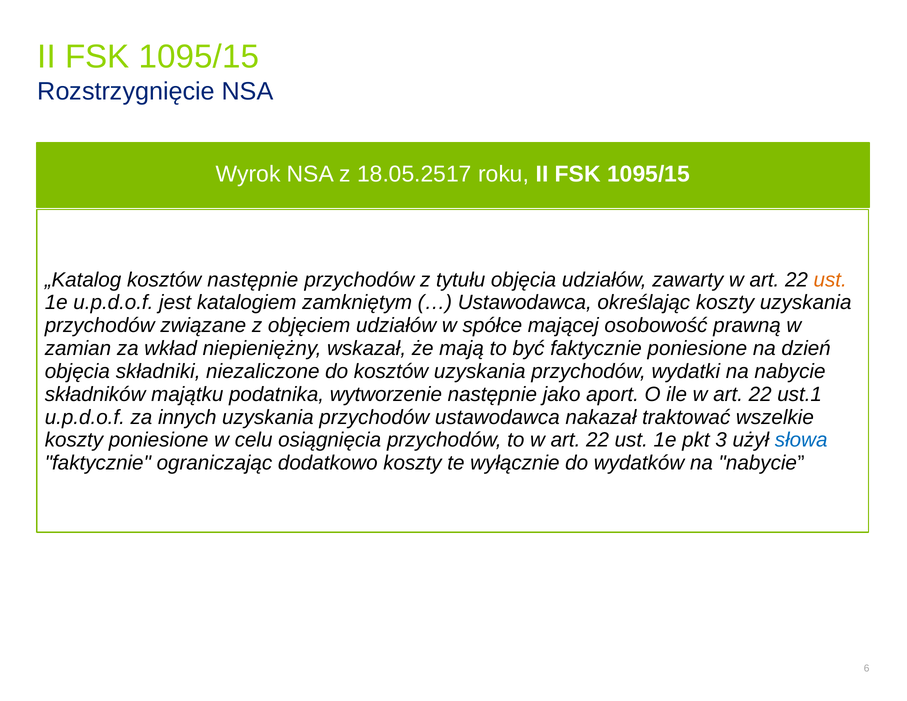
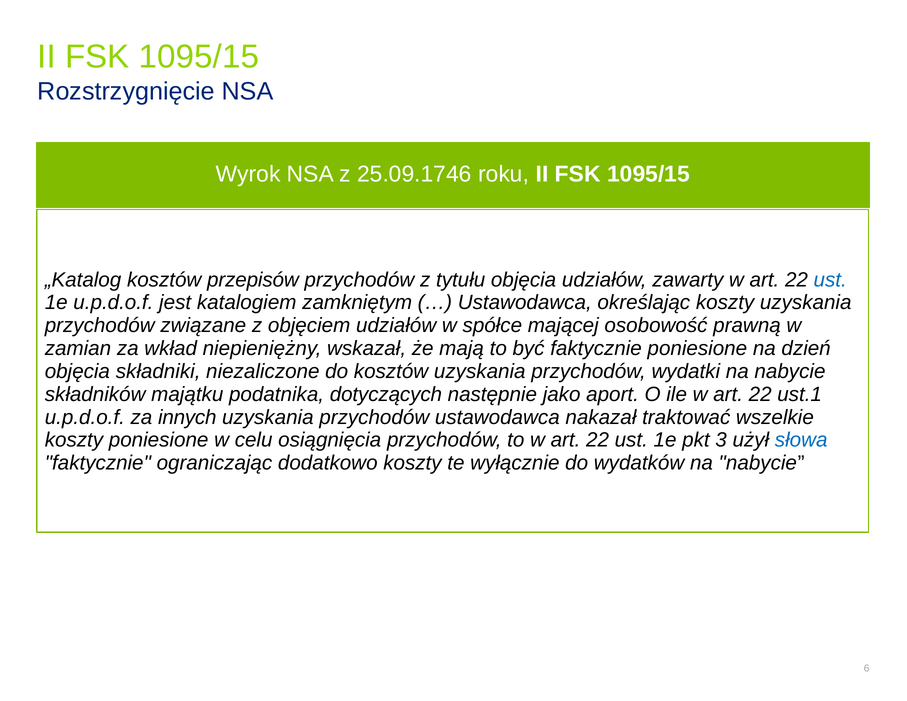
18.05.2517: 18.05.2517 -> 25.09.1746
kosztów następnie: następnie -> przepisów
ust at (830, 280) colour: orange -> blue
wytworzenie: wytworzenie -> dotyczących
